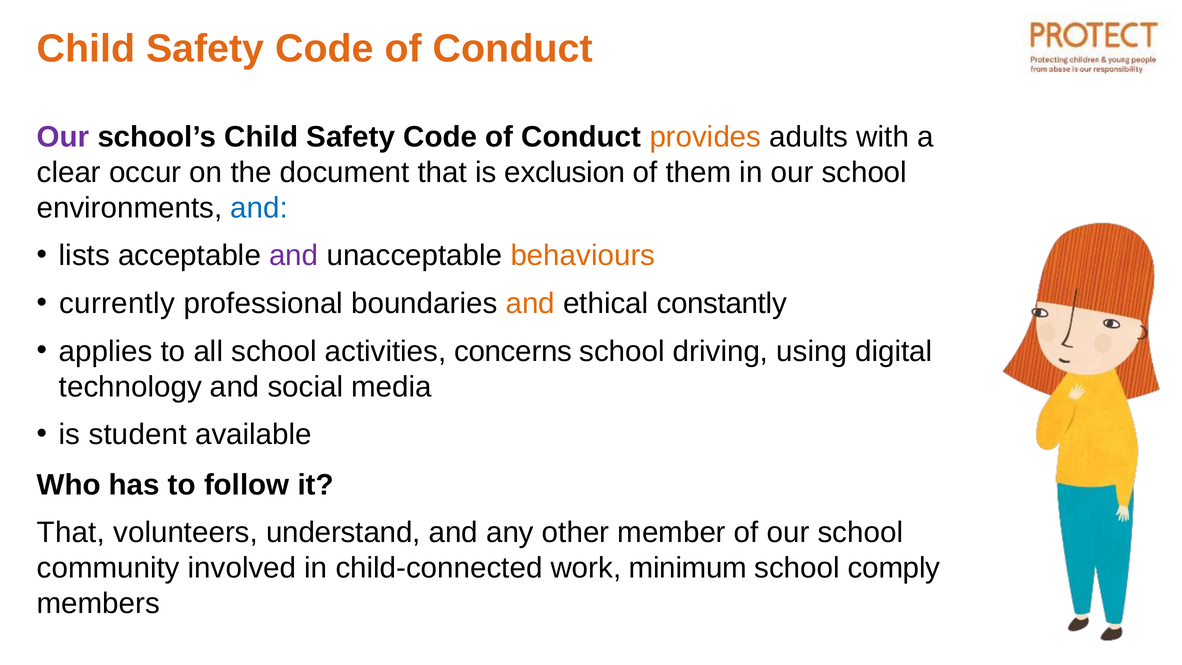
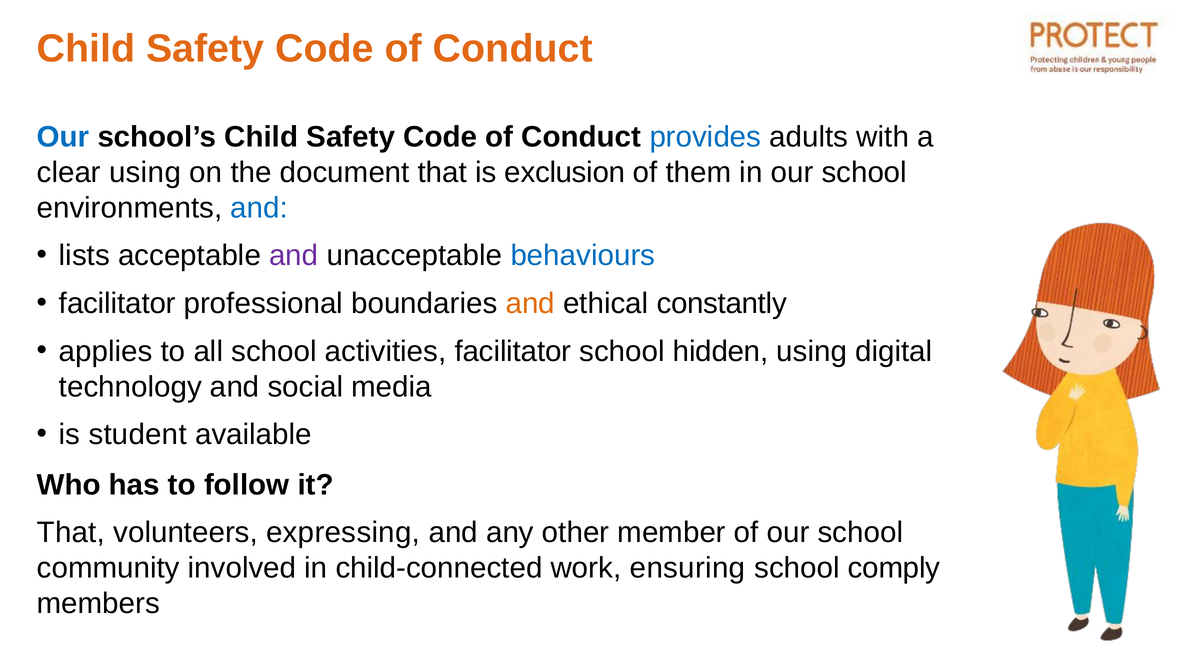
Our at (63, 137) colour: purple -> blue
provides colour: orange -> blue
clear occur: occur -> using
behaviours colour: orange -> blue
currently at (117, 303): currently -> facilitator
activities concerns: concerns -> facilitator
driving: driving -> hidden
understand: understand -> expressing
minimum: minimum -> ensuring
